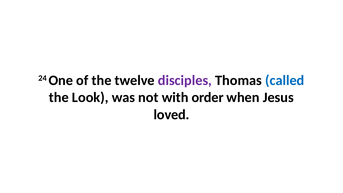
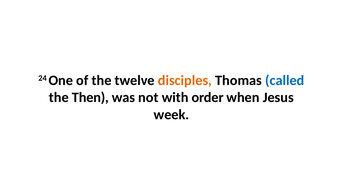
disciples colour: purple -> orange
Look: Look -> Then
loved: loved -> week
